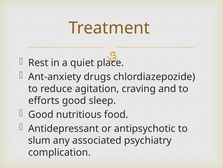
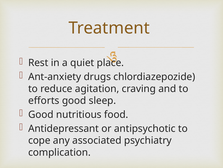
slum: slum -> cope
